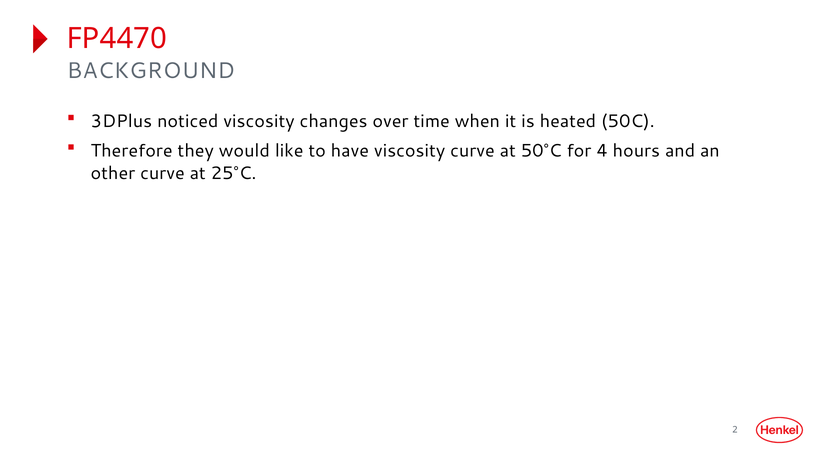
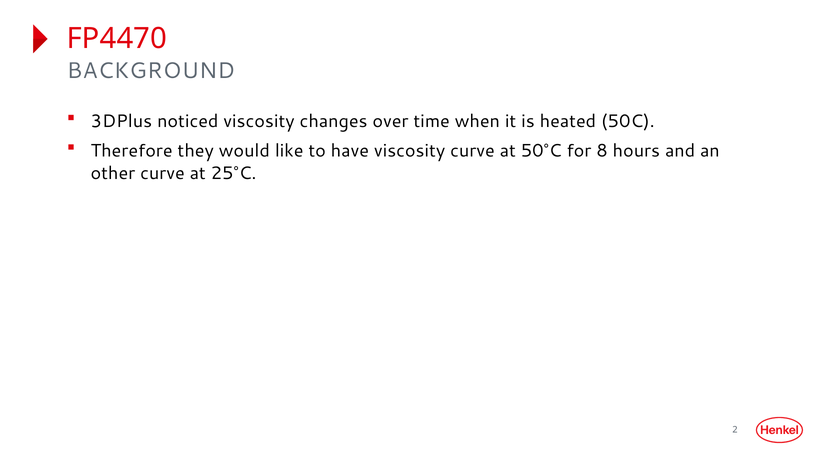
4: 4 -> 8
